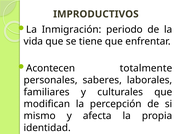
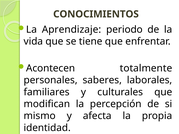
IMPRODUCTIVOS: IMPRODUCTIVOS -> CONOCIMIENTOS
Inmigración: Inmigración -> Aprendizaje
